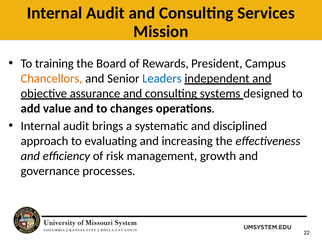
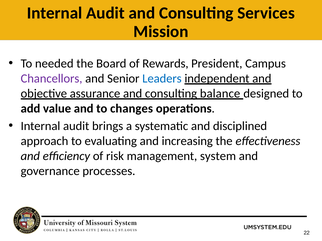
training: training -> needed
Chancellors colour: orange -> purple
systems: systems -> balance
growth: growth -> system
